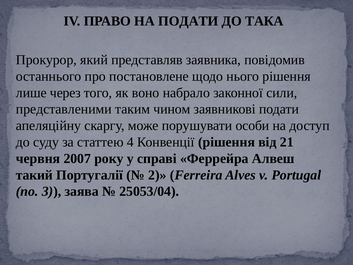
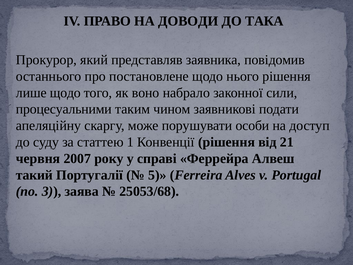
НА ПОДАТИ: ПОДАТИ -> ДОВОДИ
лише через: через -> щодо
представленими: представленими -> процесуальними
4: 4 -> 1
2: 2 -> 5
25053/04: 25053/04 -> 25053/68
